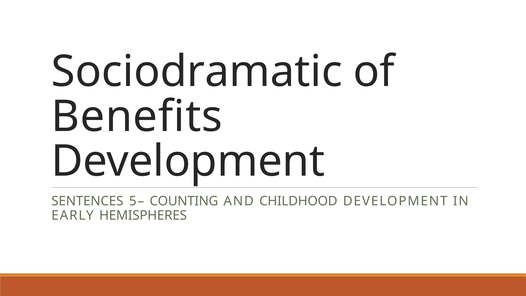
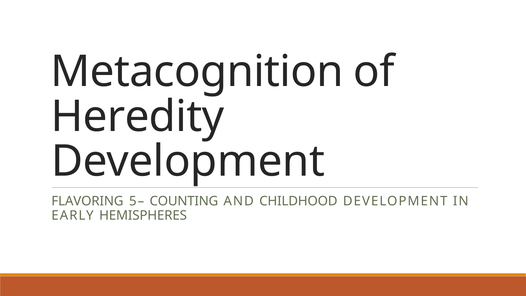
Sociodramatic: Sociodramatic -> Metacognition
Benefits: Benefits -> Heredity
SENTENCES: SENTENCES -> FLAVORING
